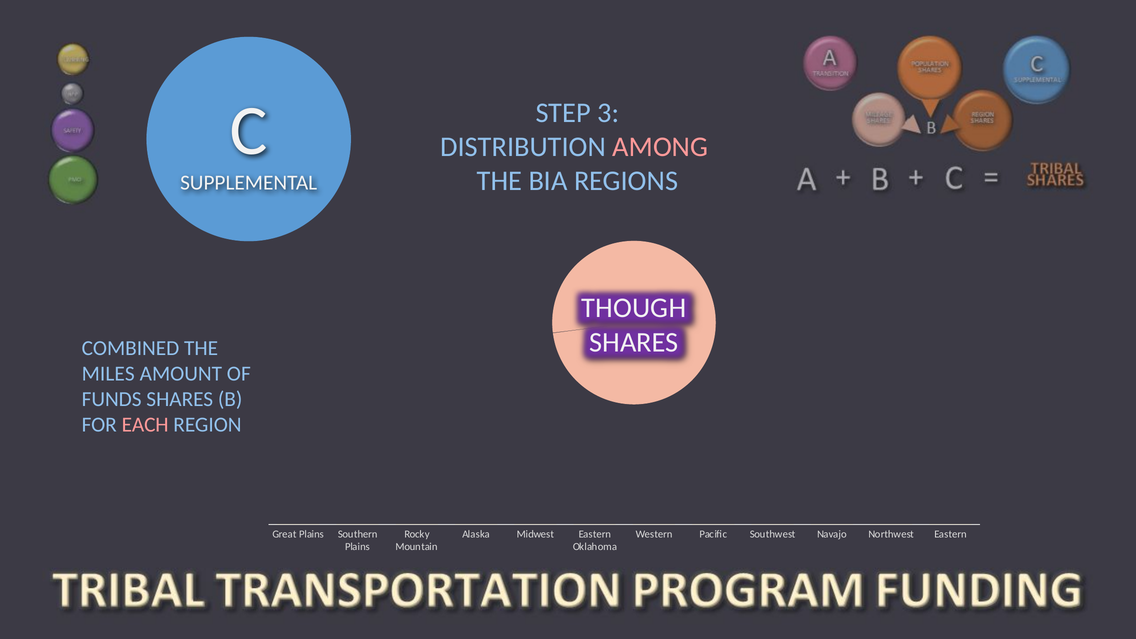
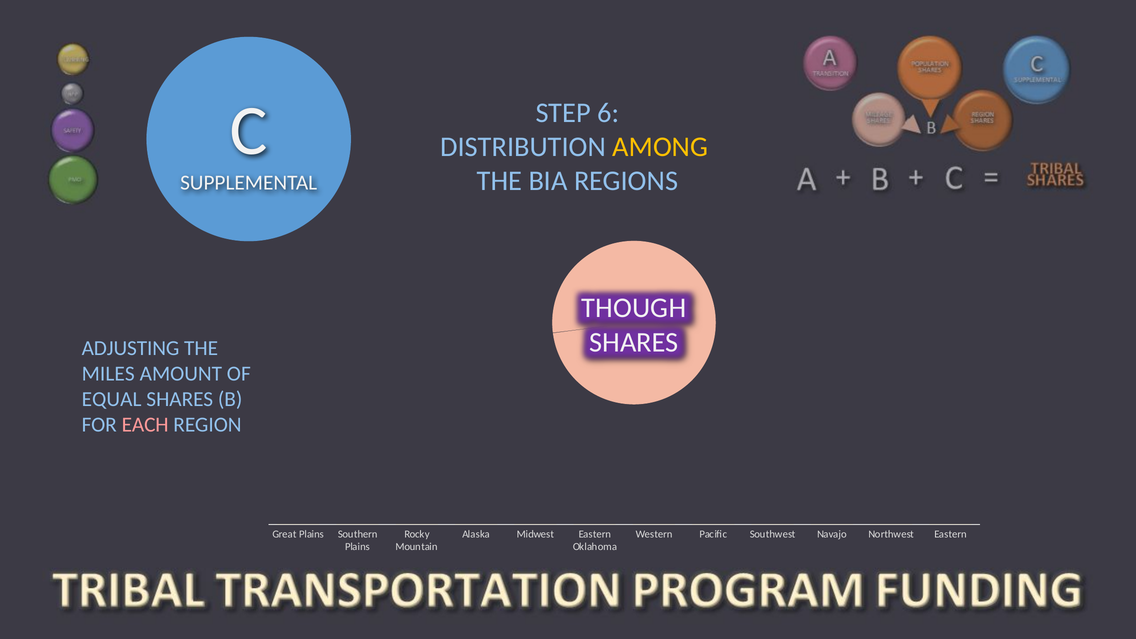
3: 3 -> 6
AMONG colour: pink -> yellow
COMBINED: COMBINED -> ADJUSTING
FUNDS: FUNDS -> EQUAL
